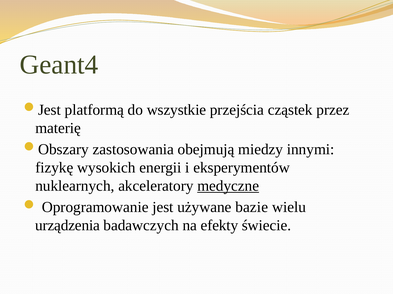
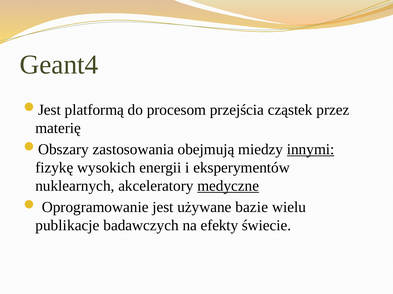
wszystkie: wszystkie -> procesom
innymi underline: none -> present
urządzenia: urządzenia -> publikacje
